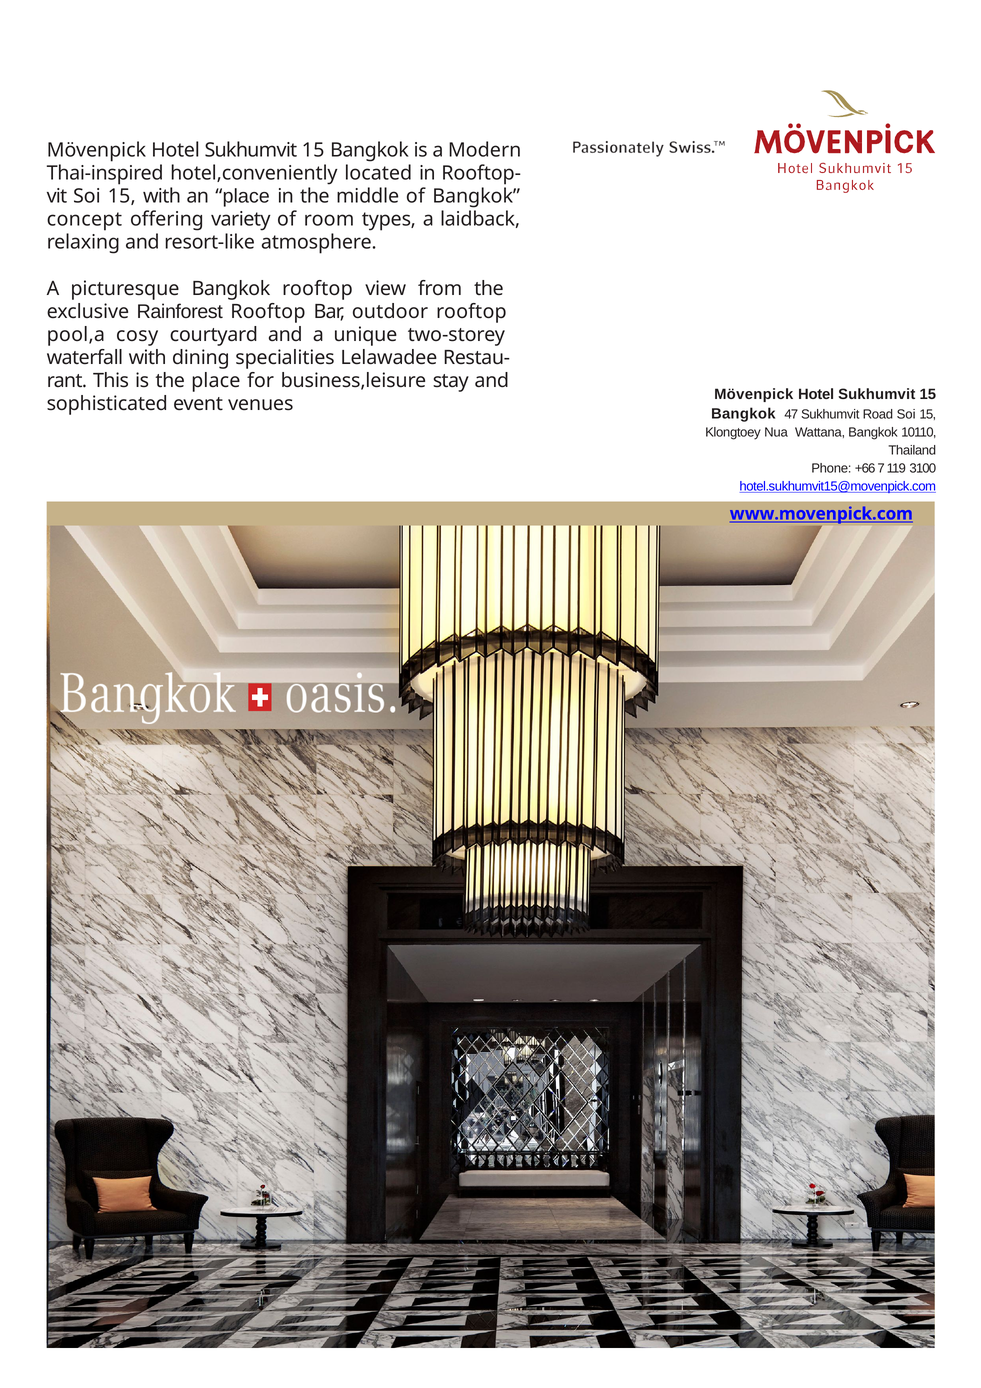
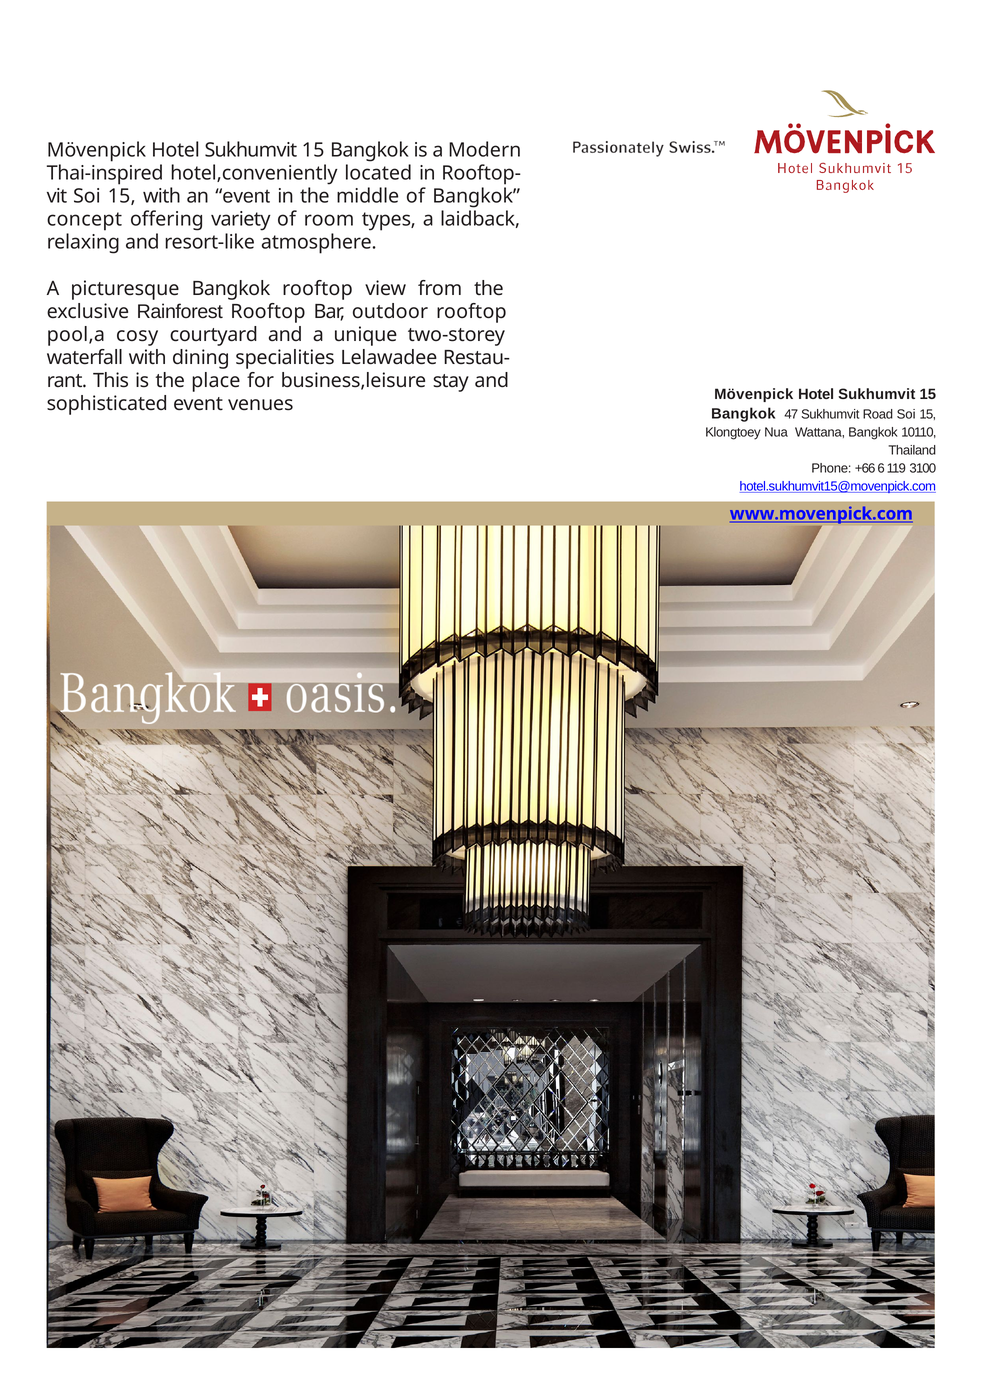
place at (246, 196): place -> event
7: 7 -> 6
